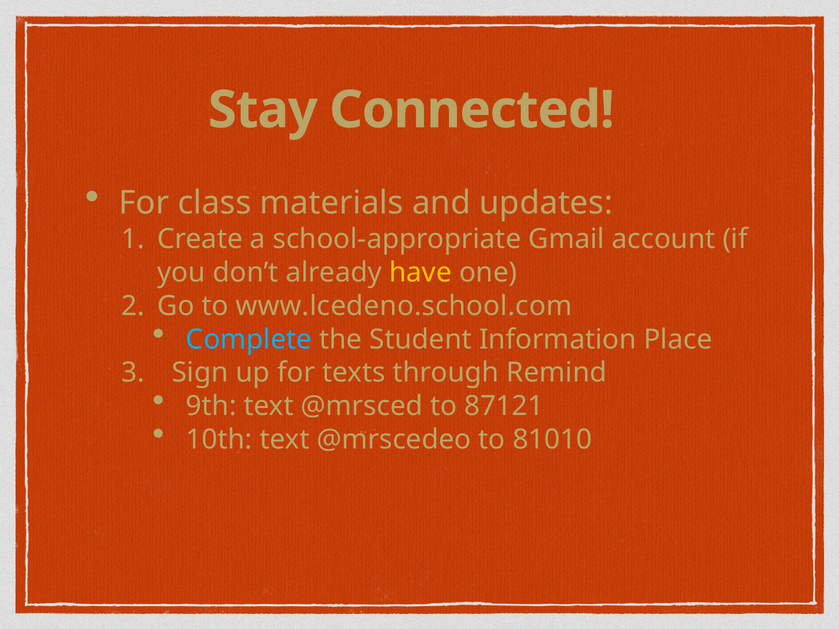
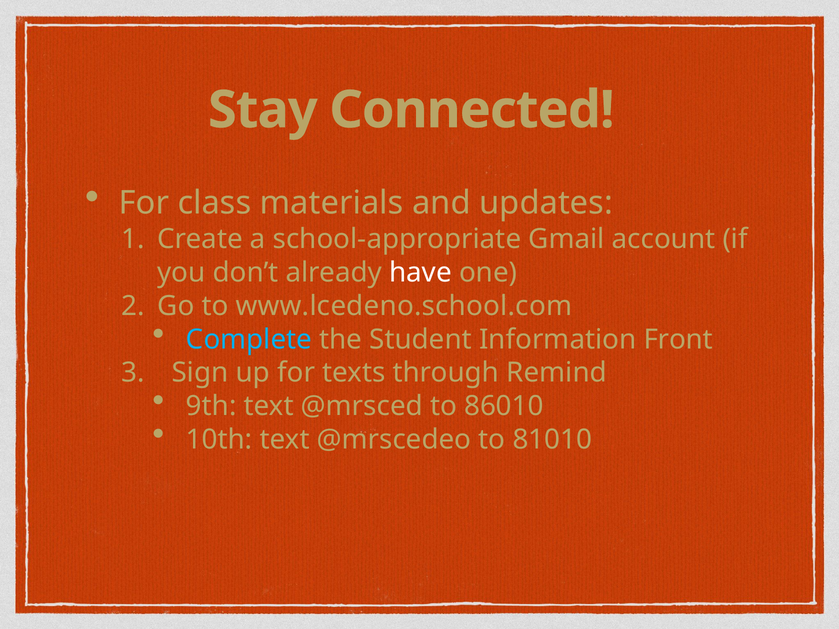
have colour: yellow -> white
Place: Place -> Front
87121: 87121 -> 86010
